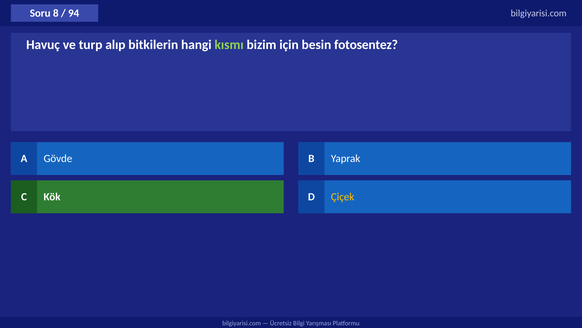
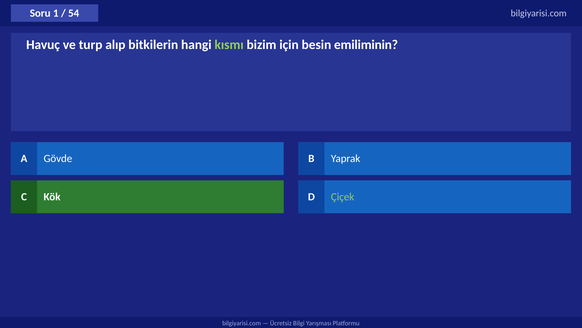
8: 8 -> 1
94: 94 -> 54
fotosentez: fotosentez -> emiliminin
Çiçek colour: yellow -> light green
